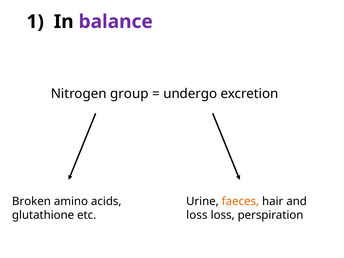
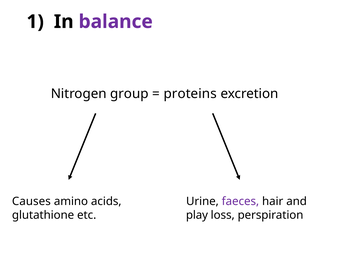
undergo: undergo -> proteins
Broken: Broken -> Causes
faeces colour: orange -> purple
loss at (197, 215): loss -> play
